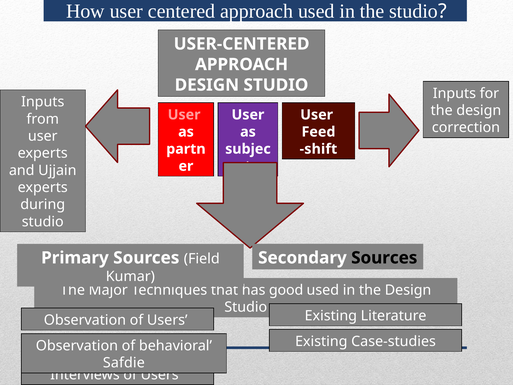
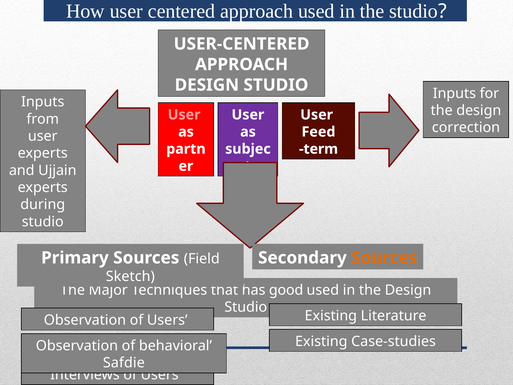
shift: shift -> term
Sources at (384, 258) colour: black -> orange
Kumar: Kumar -> Sketch
